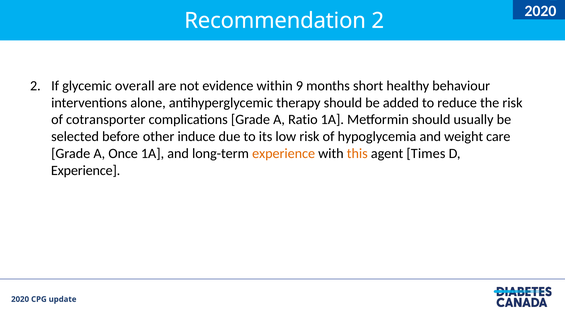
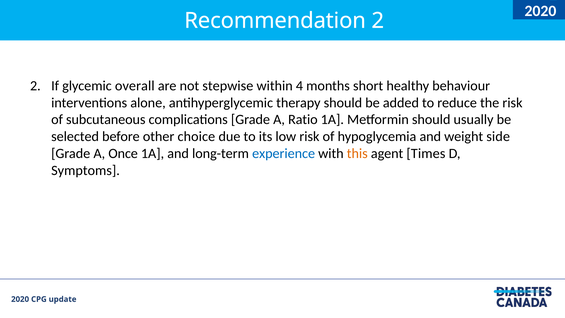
evidence: evidence -> stepwise
9: 9 -> 4
cotransporter: cotransporter -> subcutaneous
induce: induce -> choice
care: care -> side
experience at (284, 153) colour: orange -> blue
Experience at (86, 170): Experience -> Symptoms
